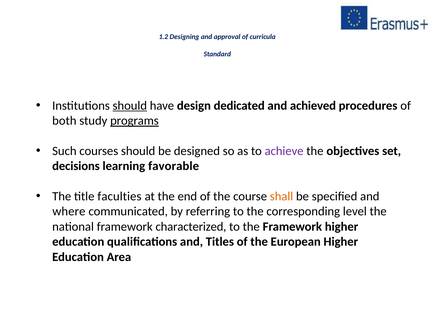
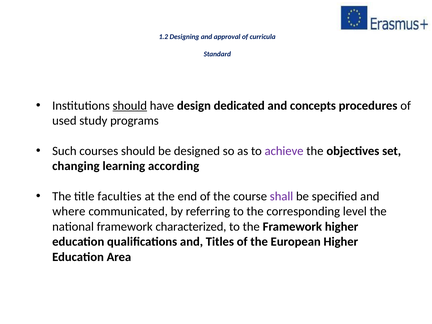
achieved: achieved -> concepts
both: both -> used
programs underline: present -> none
decisions: decisions -> changing
favorable: favorable -> according
shall colour: orange -> purple
